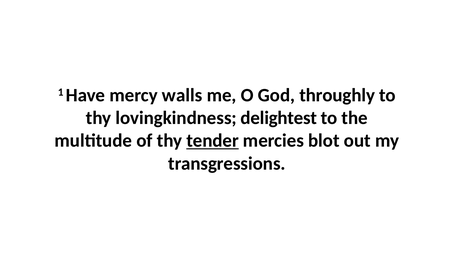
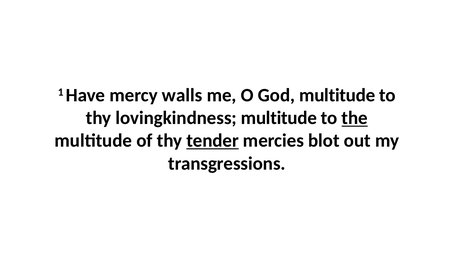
God throughly: throughly -> multitude
lovingkindness delightest: delightest -> multitude
the underline: none -> present
